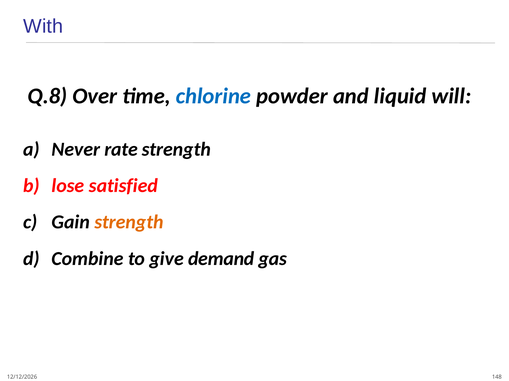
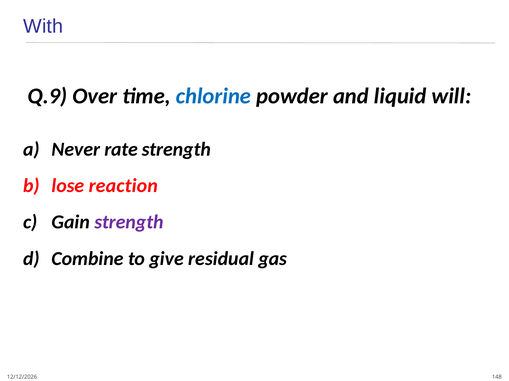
Q.8: Q.8 -> Q.9
satisfied: satisfied -> reaction
strength at (129, 223) colour: orange -> purple
demand: demand -> residual
